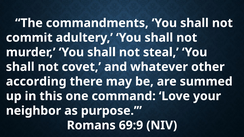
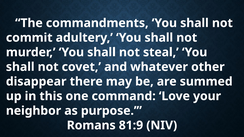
according: according -> disappear
69:9: 69:9 -> 81:9
